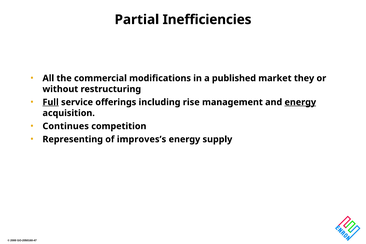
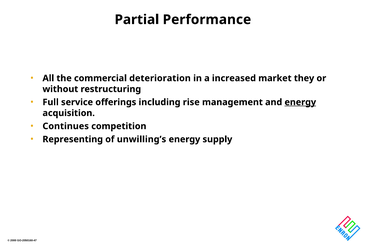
Inefficiencies: Inefficiencies -> Performance
modifications: modifications -> deterioration
published: published -> increased
Full underline: present -> none
improves’s: improves’s -> unwilling’s
